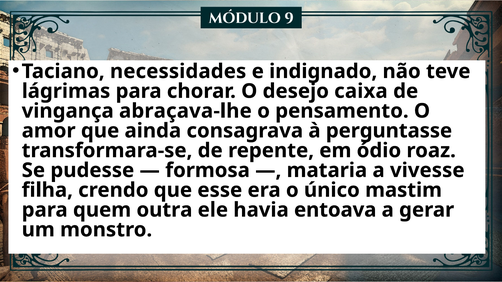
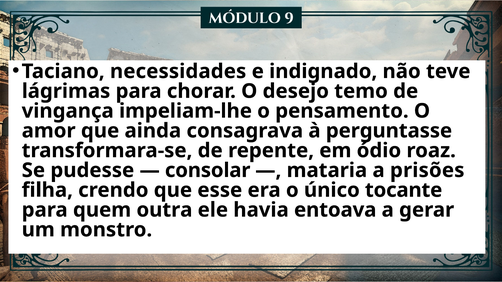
caixa: caixa -> temo
abraçava-lhe: abraçava-lhe -> impeliam-lhe
formosa: formosa -> consolar
vivesse: vivesse -> prisões
mastim: mastim -> tocante
